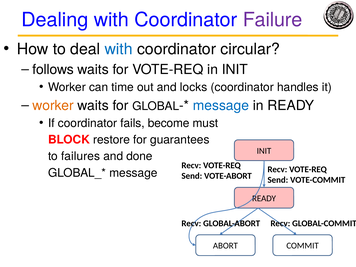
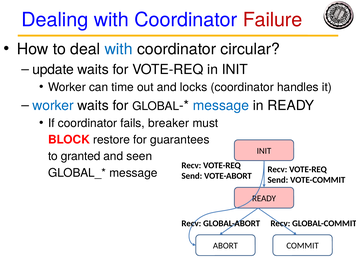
Failure colour: purple -> red
follows: follows -> update
worker at (53, 105) colour: orange -> blue
become: become -> breaker
failures: failures -> granted
done: done -> seen
